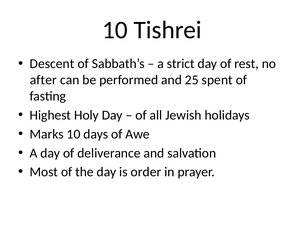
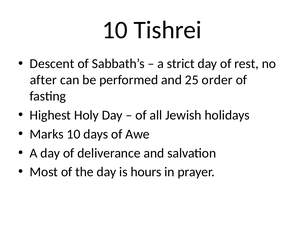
spent: spent -> order
order: order -> hours
